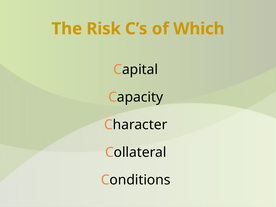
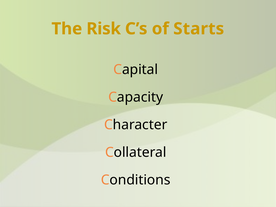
Which: Which -> Starts
